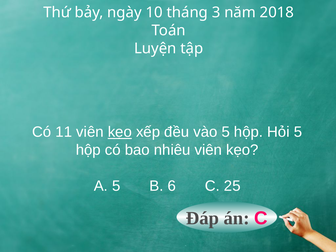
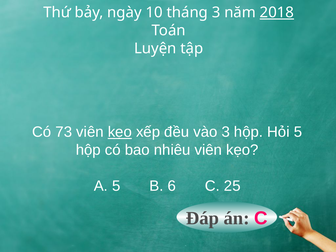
2018 underline: none -> present
11: 11 -> 73
vào 5: 5 -> 3
